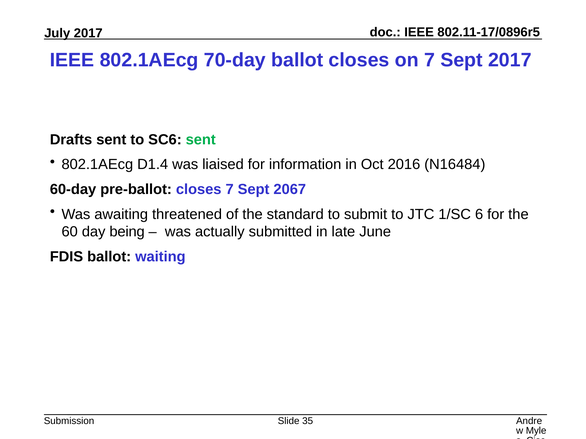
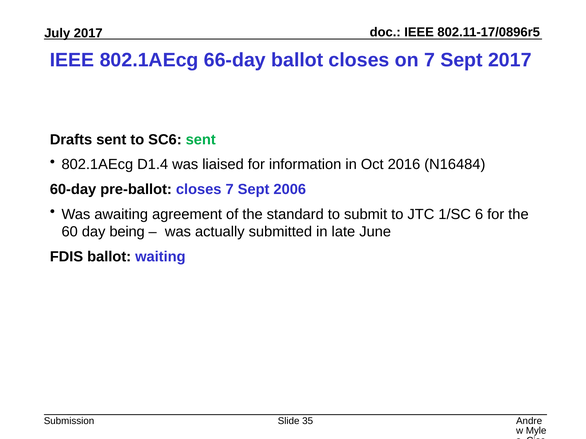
70-day: 70-day -> 66-day
2067: 2067 -> 2006
threatened: threatened -> agreement
